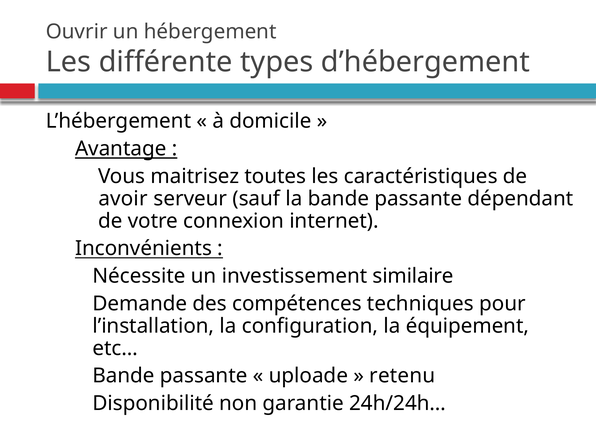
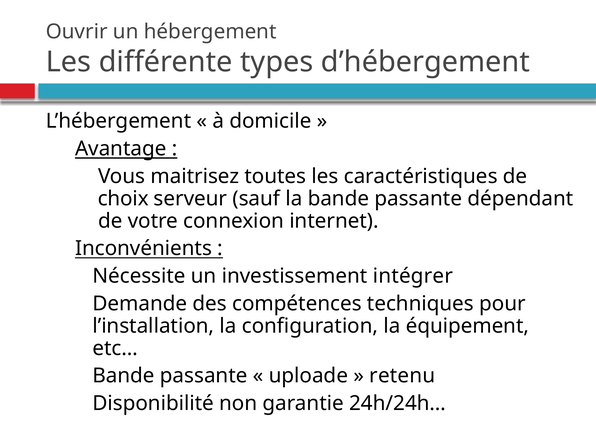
avoir: avoir -> choix
similaire: similaire -> intégrer
